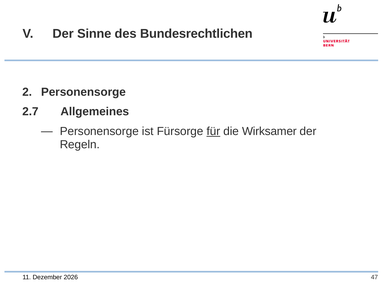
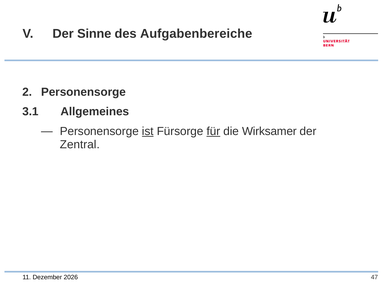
Bundesrechtlichen: Bundesrechtlichen -> Aufgabenbereiche
2.7: 2.7 -> 3.1
ist underline: none -> present
Regeln: Regeln -> Zentral
